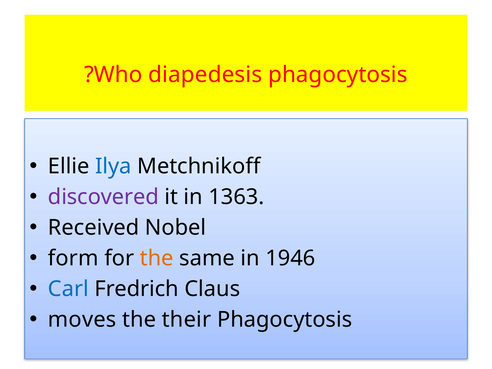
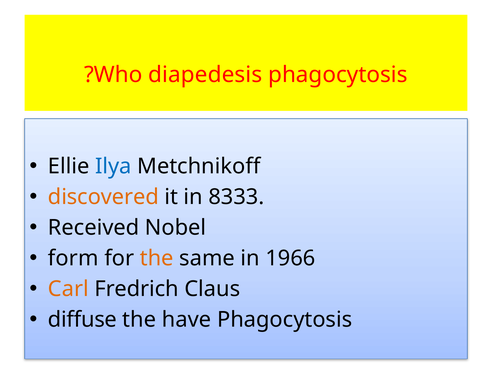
discovered colour: purple -> orange
1363: 1363 -> 8333
1946: 1946 -> 1966
Carl colour: blue -> orange
moves: moves -> diffuse
their: their -> have
